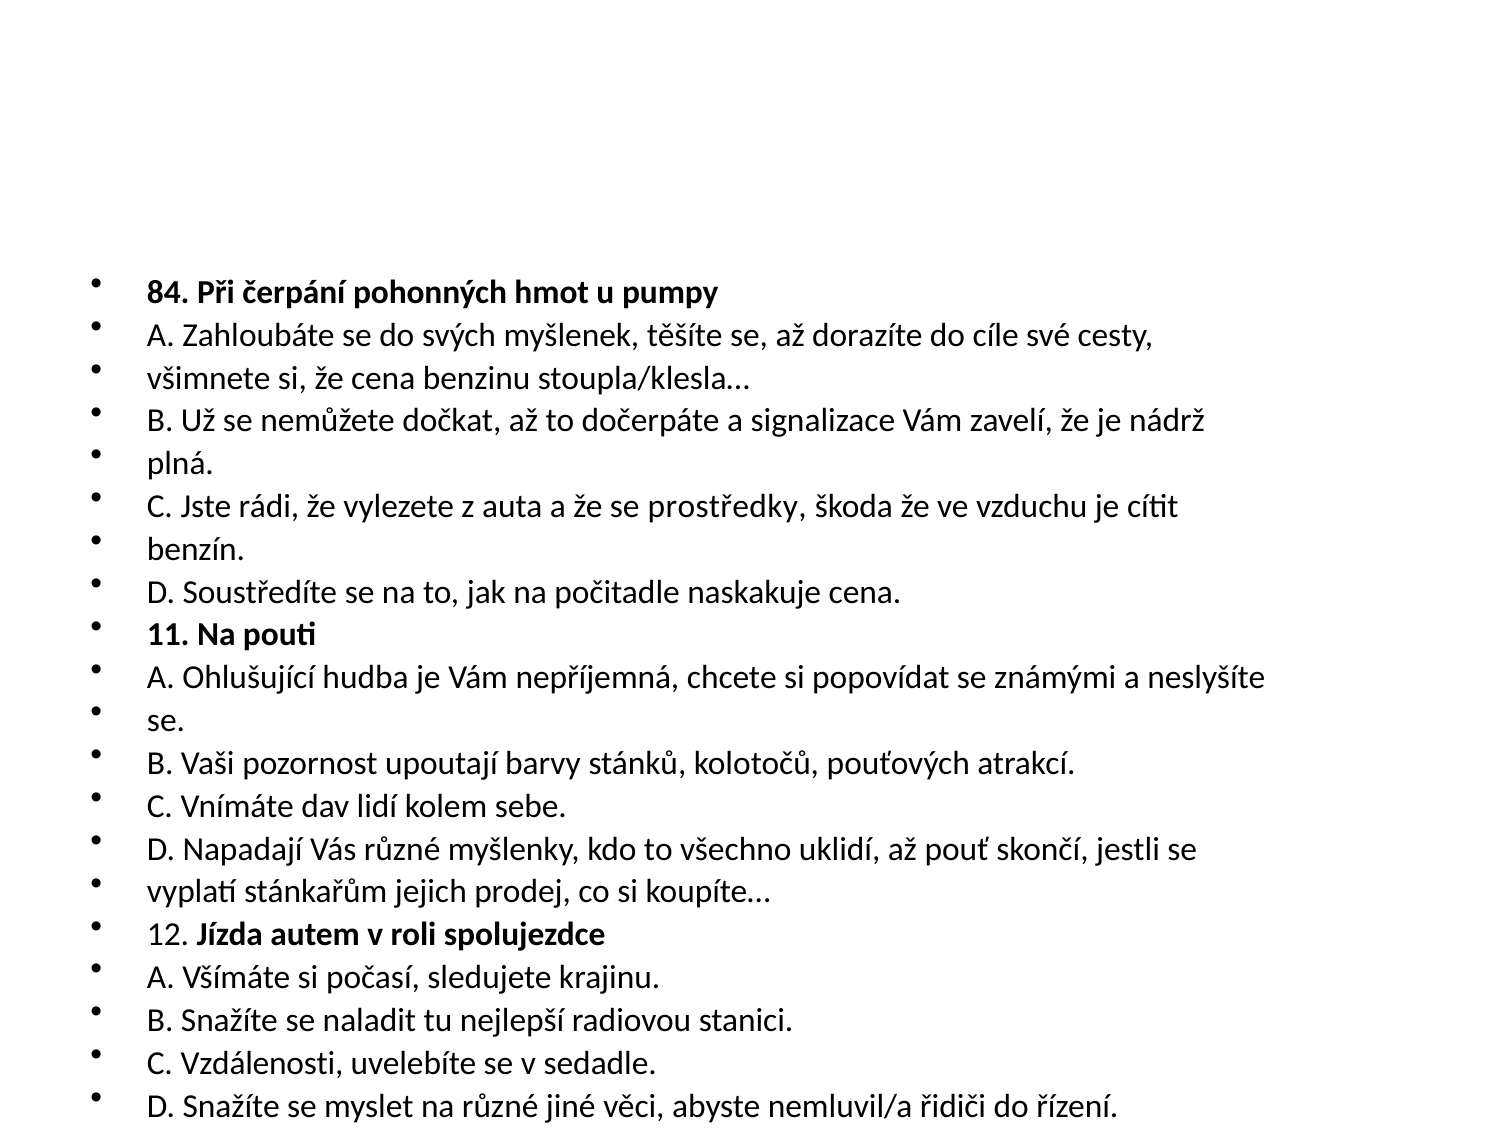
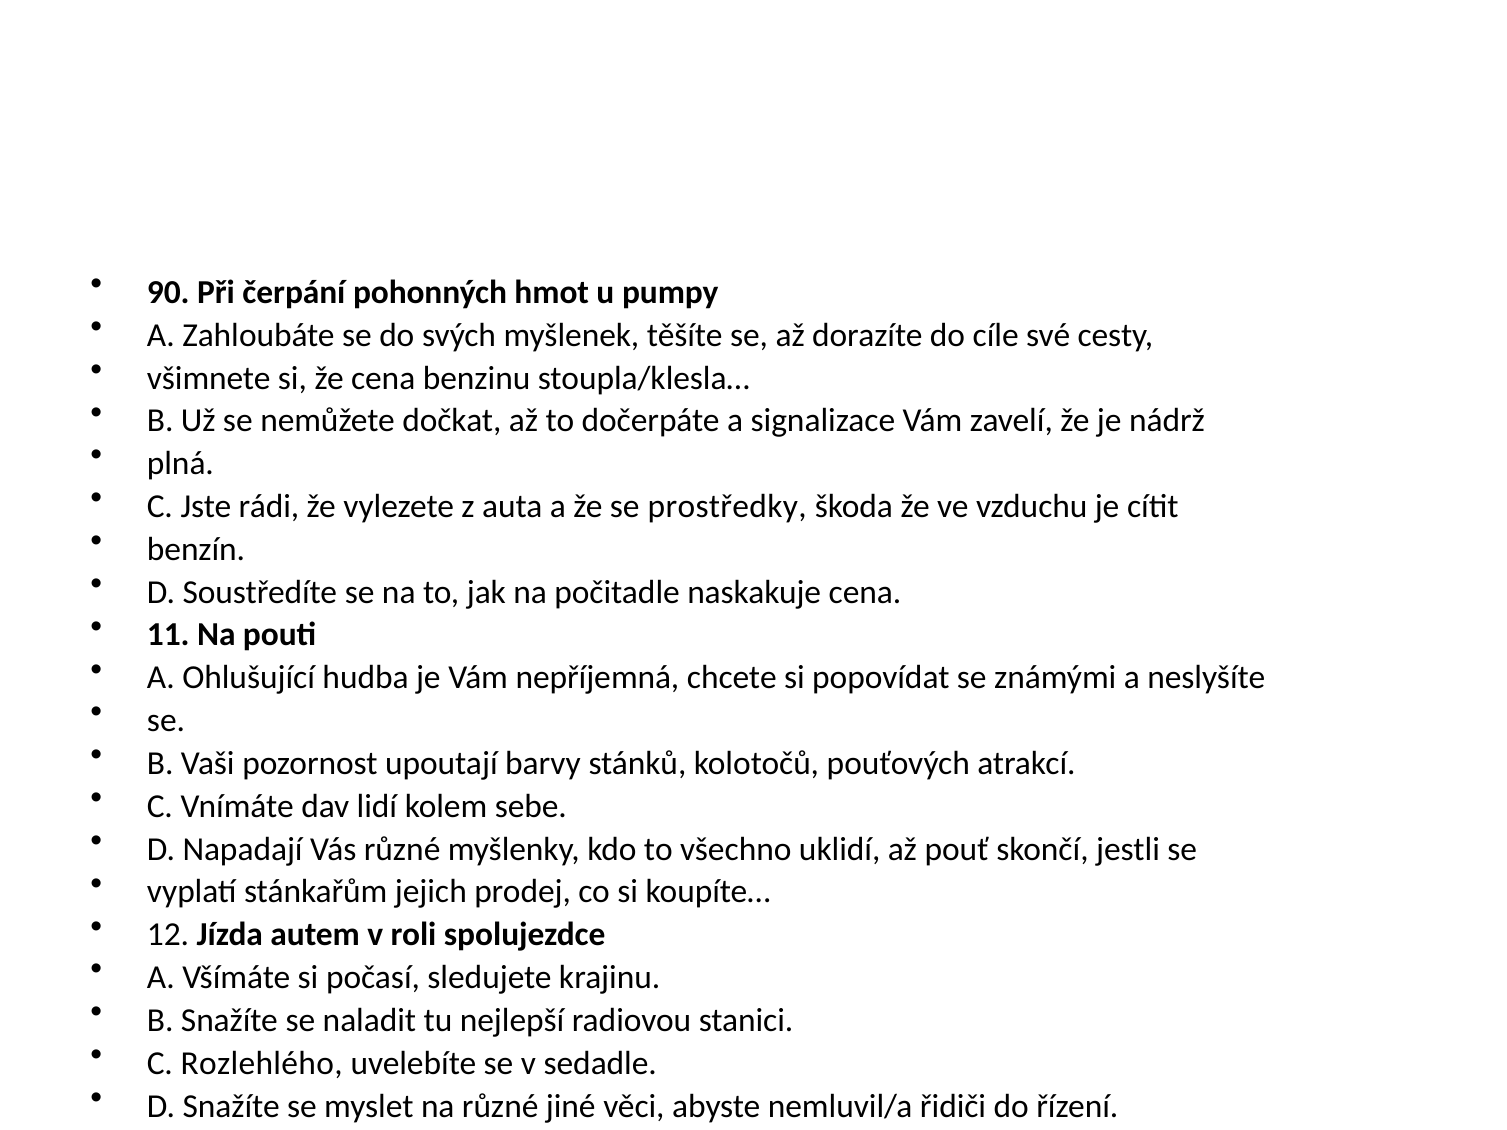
84: 84 -> 90
Vzdálenosti: Vzdálenosti -> Rozlehlého
